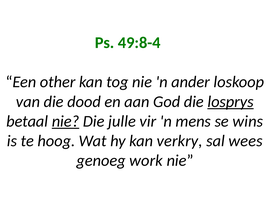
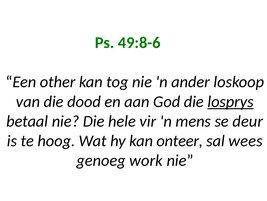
49:8-4: 49:8-4 -> 49:8-6
nie at (66, 121) underline: present -> none
julle: julle -> hele
wins: wins -> deur
verkry: verkry -> onteer
